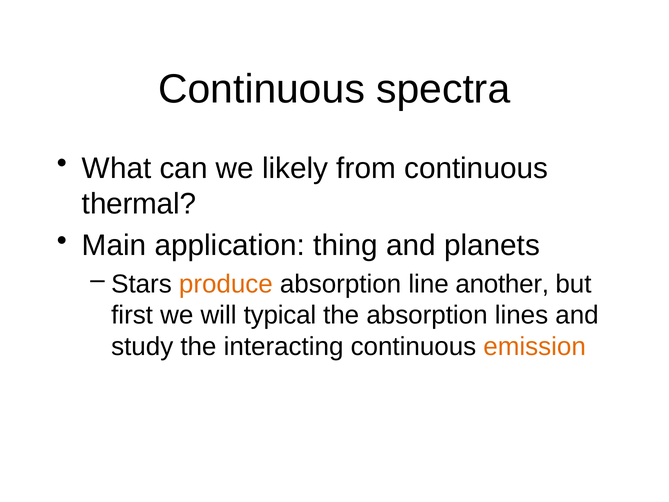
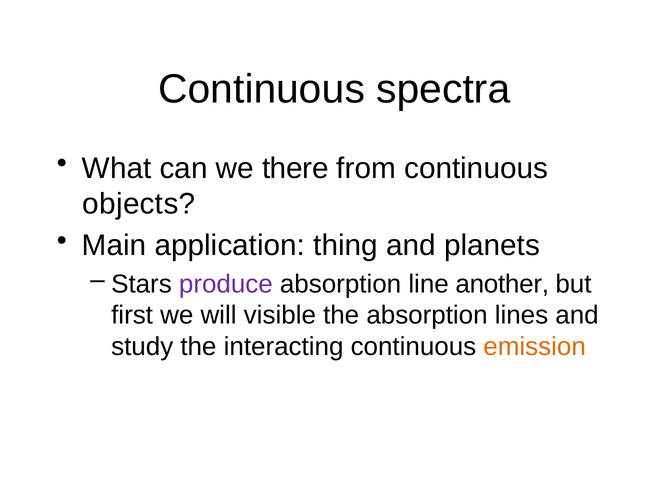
likely: likely -> there
thermal: thermal -> objects
produce colour: orange -> purple
typical: typical -> visible
